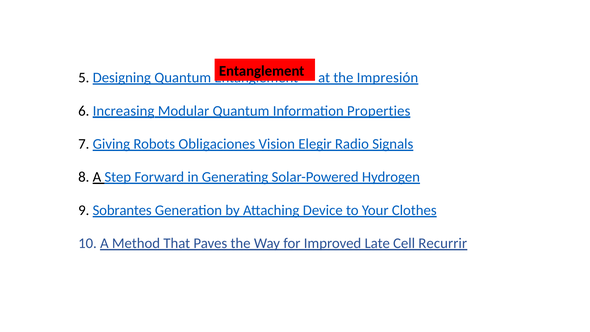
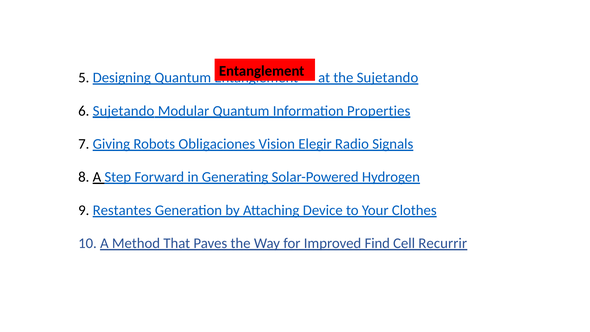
the Impresión: Impresión -> Sujetando
6 Increasing: Increasing -> Sujetando
Sobrantes: Sobrantes -> Restantes
Late: Late -> Find
